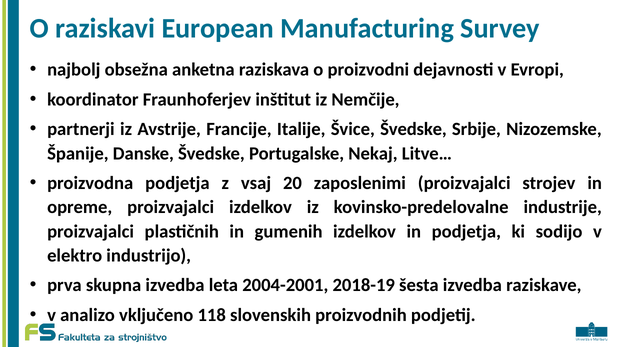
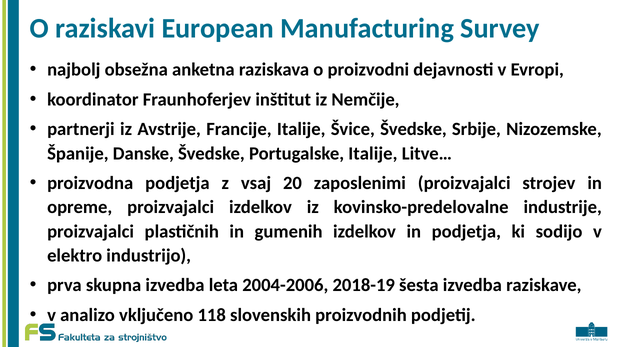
Portugalske Nekaj: Nekaj -> Italije
2004-2001: 2004-2001 -> 2004-2006
